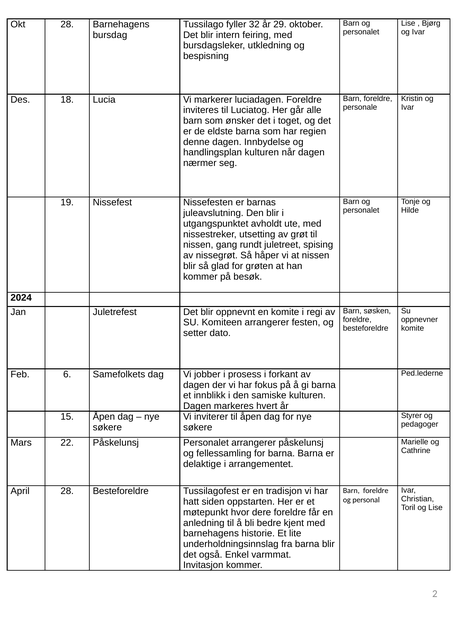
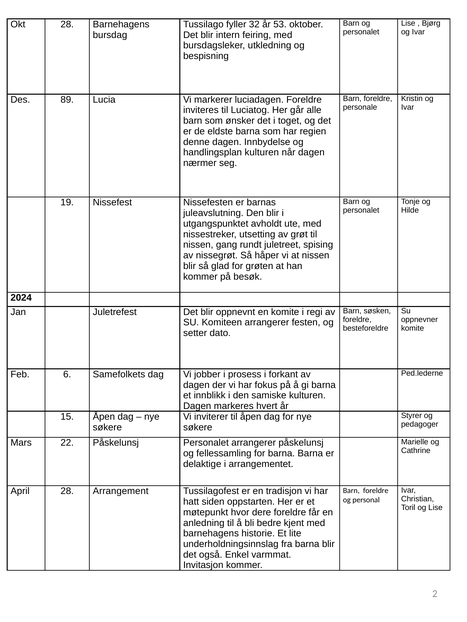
29: 29 -> 53
18: 18 -> 89
28 Besteforeldre: Besteforeldre -> Arrangement
